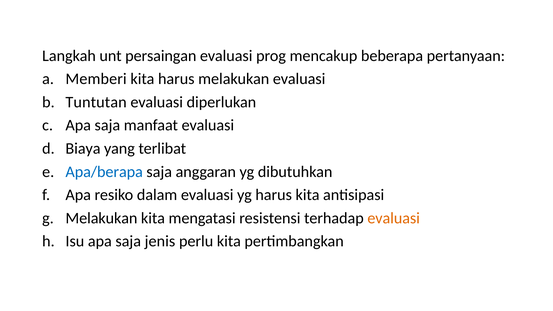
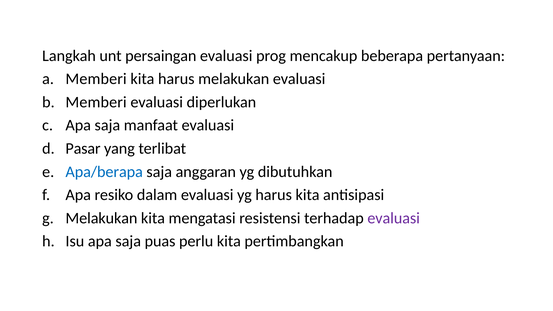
Tuntutan at (96, 102): Tuntutan -> Memberi
Biaya: Biaya -> Pasar
evaluasi at (394, 218) colour: orange -> purple
jenis: jenis -> puas
